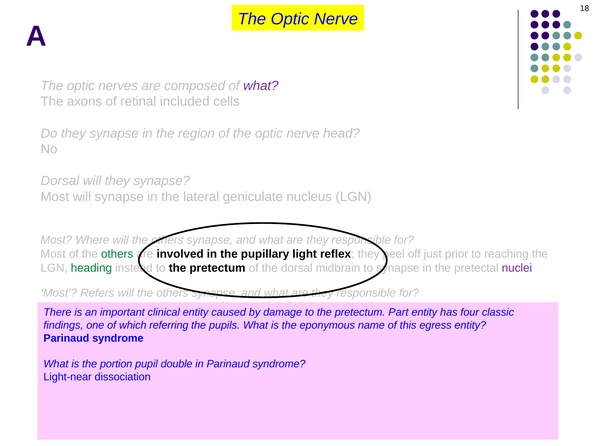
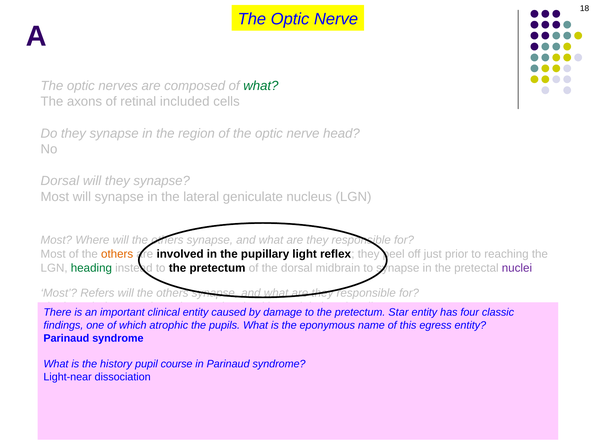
what at (261, 86) colour: purple -> green
others at (117, 254) colour: green -> orange
Part: Part -> Star
referring: referring -> atrophic
portion: portion -> history
double: double -> course
